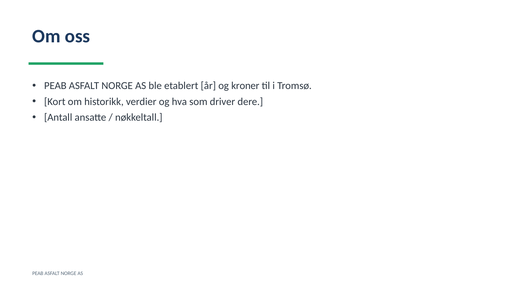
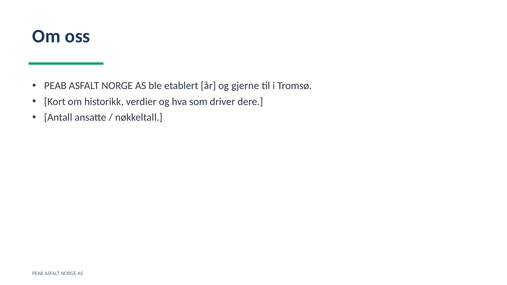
kroner: kroner -> gjerne
